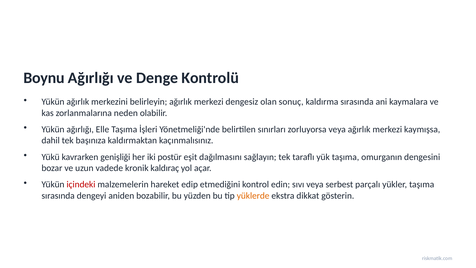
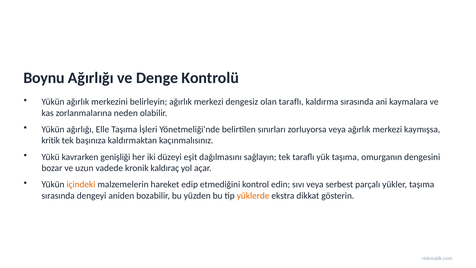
olan sonuç: sonuç -> taraflı
dahil: dahil -> kritik
postür: postür -> düzeyi
içindeki colour: red -> orange
